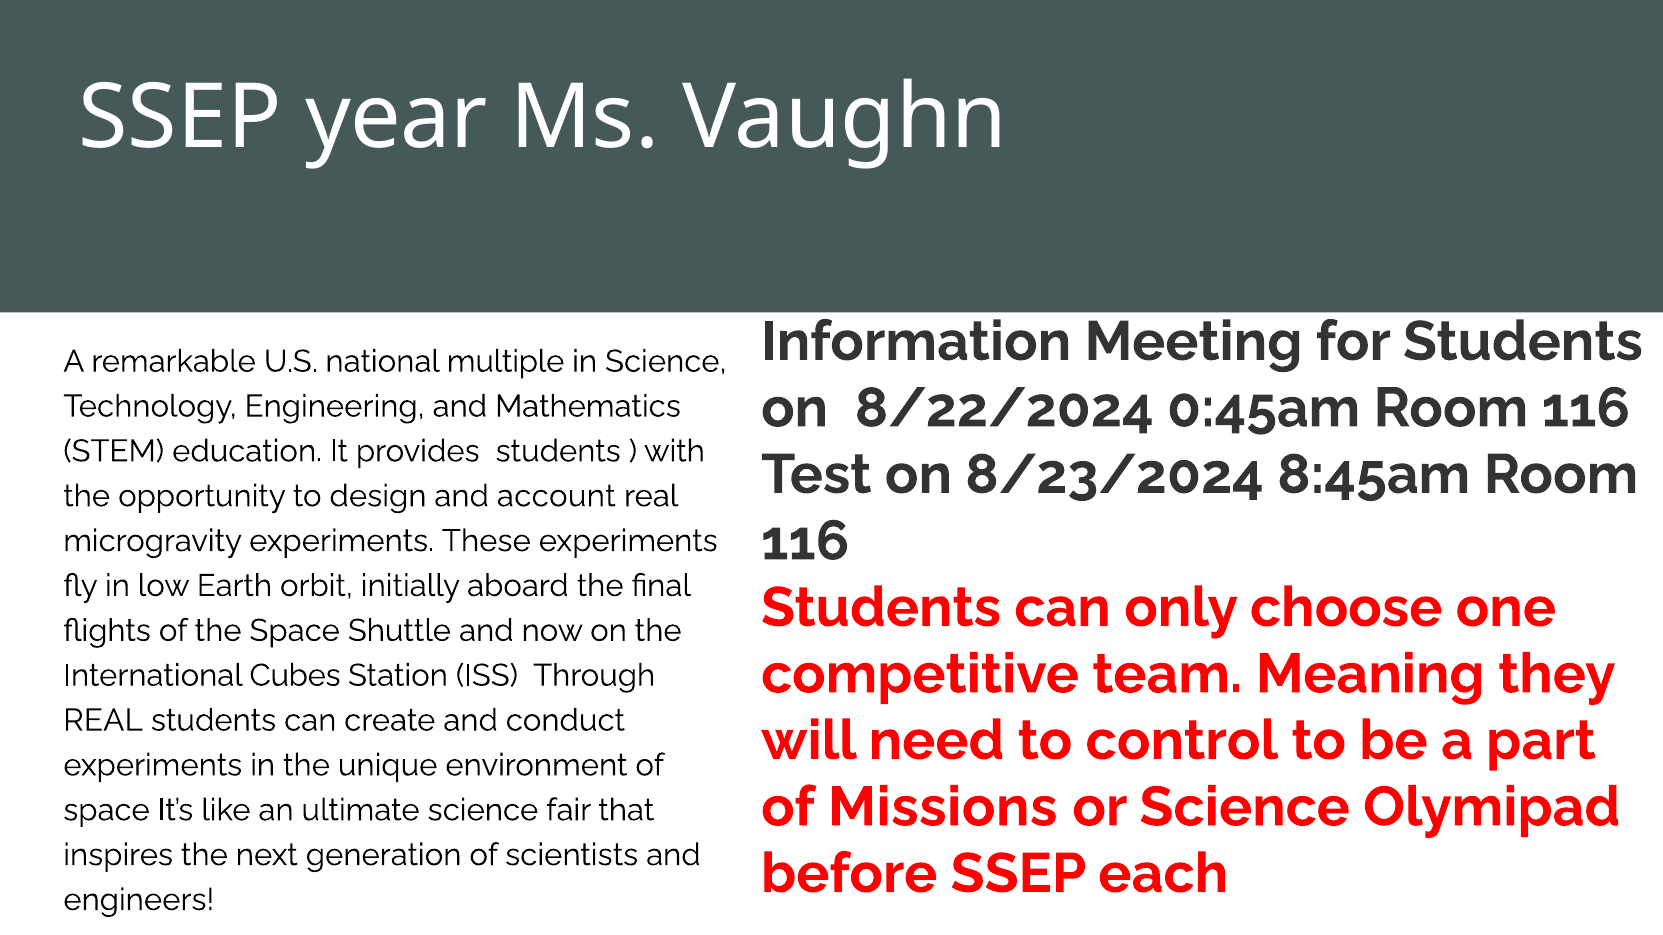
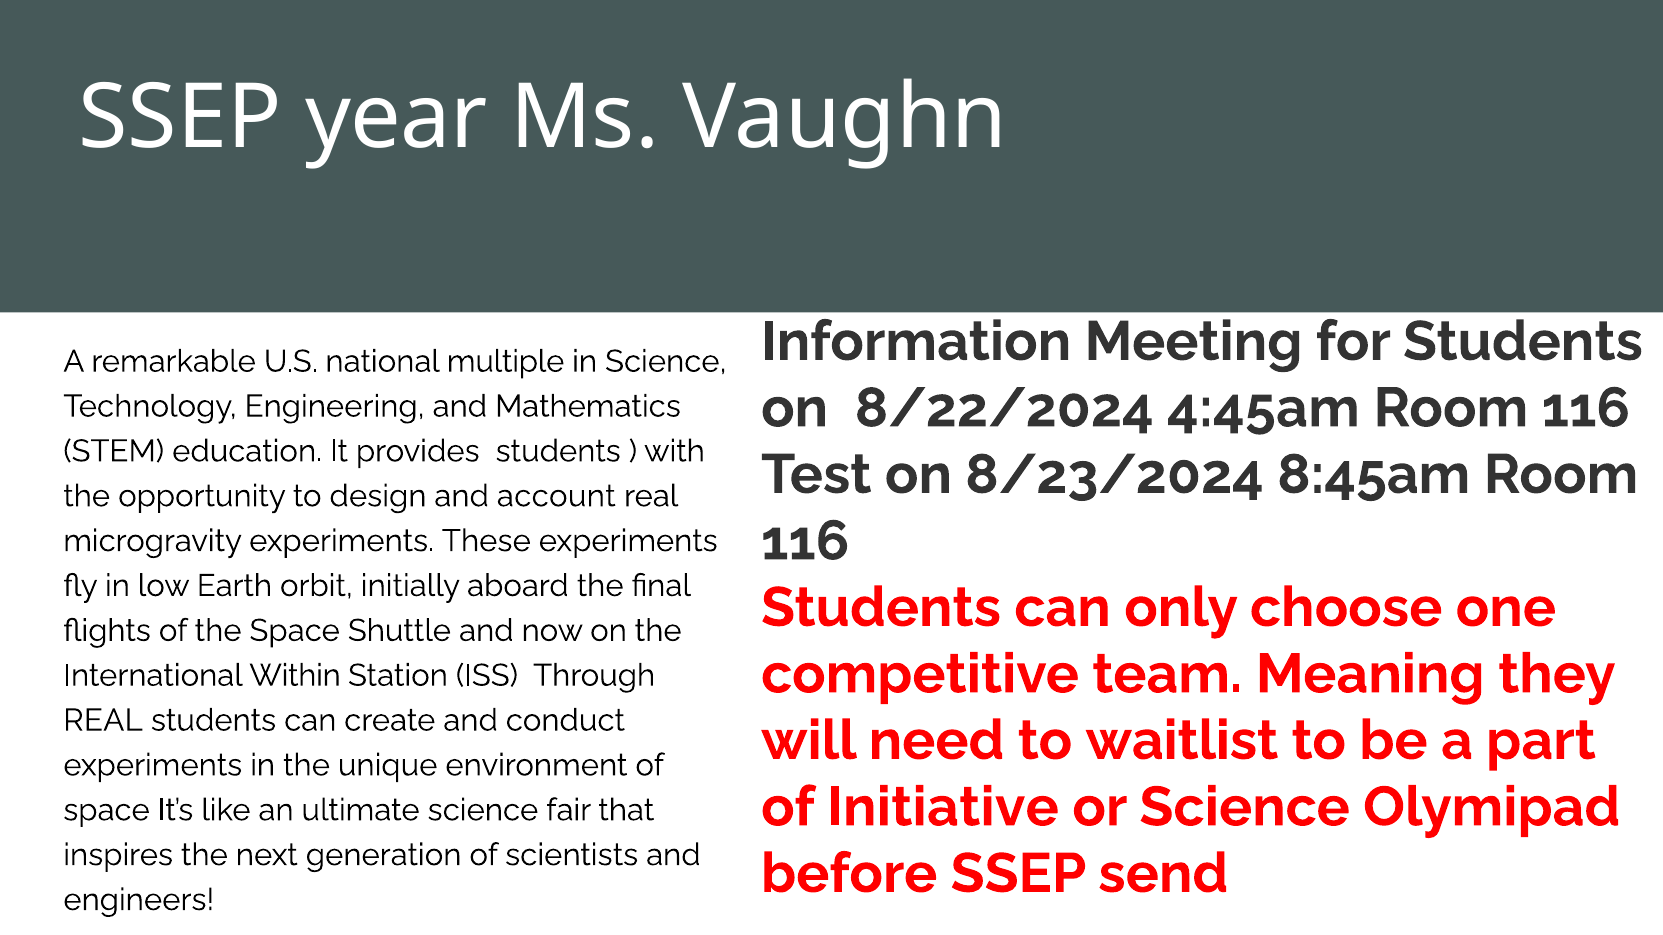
0:45am: 0:45am -> 4:45am
Cubes: Cubes -> Within
control: control -> waitlist
Missions: Missions -> Initiative
each: each -> send
